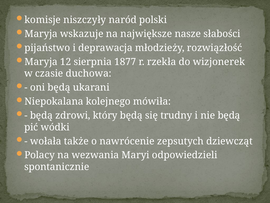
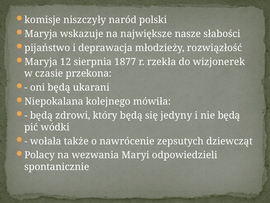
duchowa: duchowa -> przekona
trudny: trudny -> jedyny
